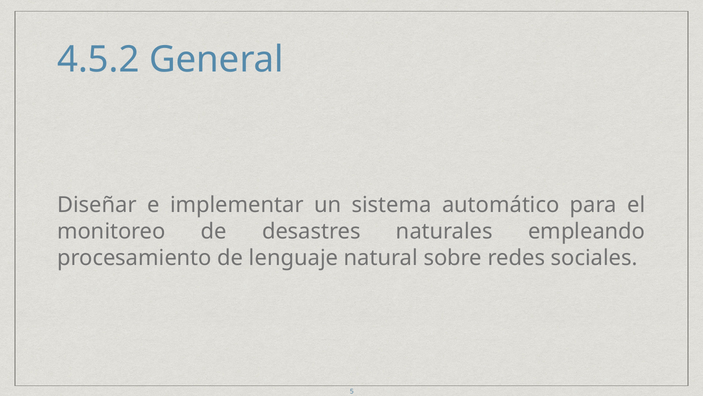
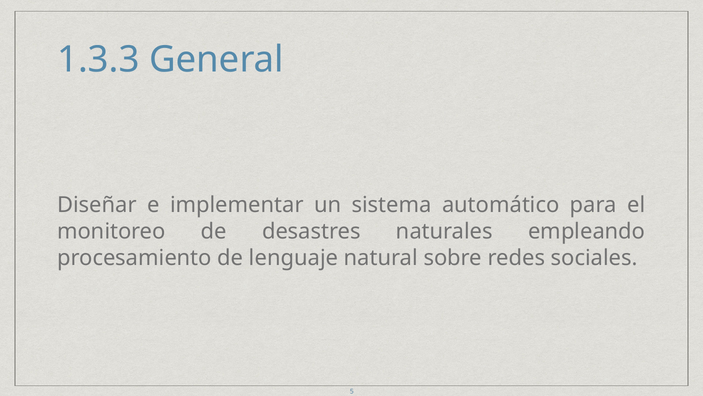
4.5.2: 4.5.2 -> 1.3.3
